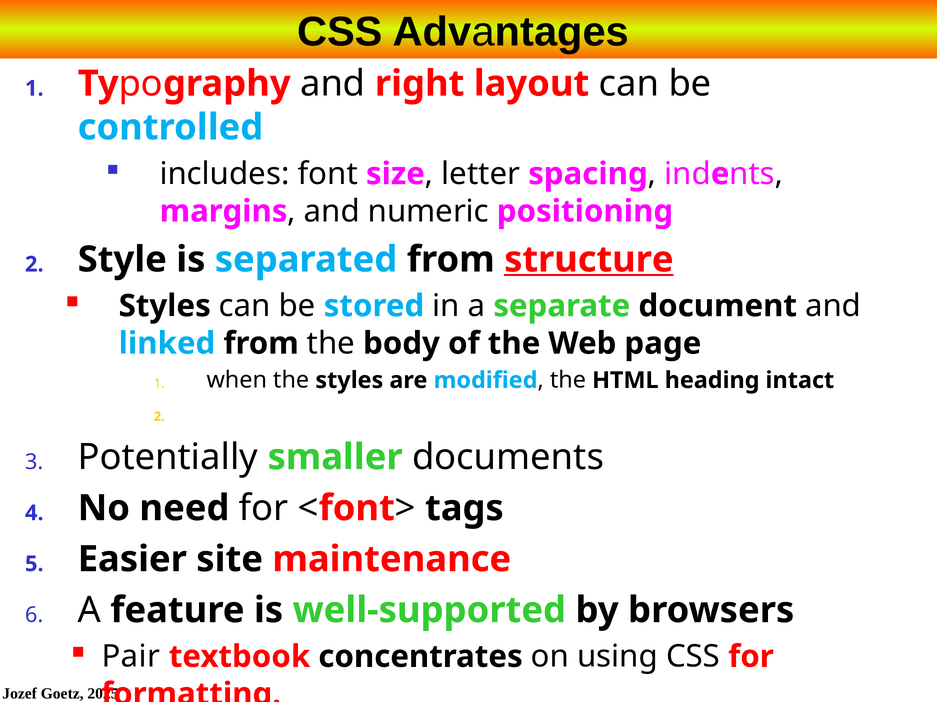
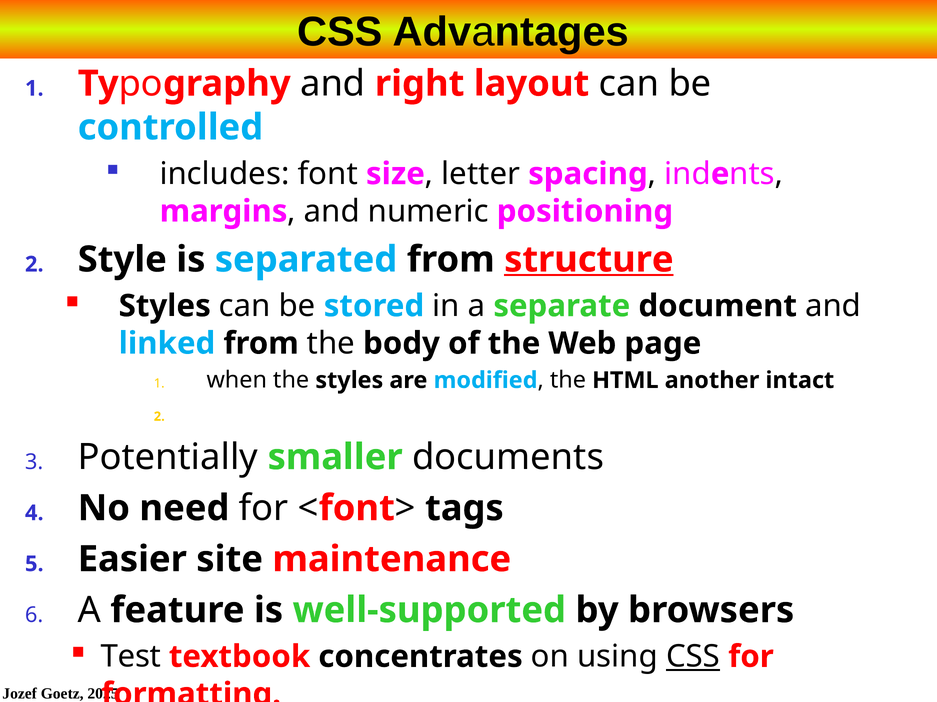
heading: heading -> another
Pair: Pair -> Test
CSS at (693, 657) underline: none -> present
